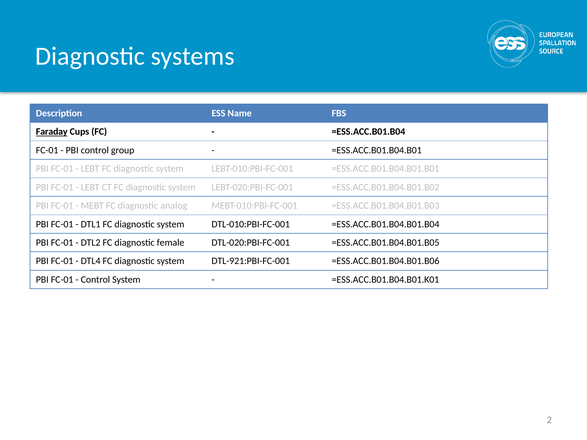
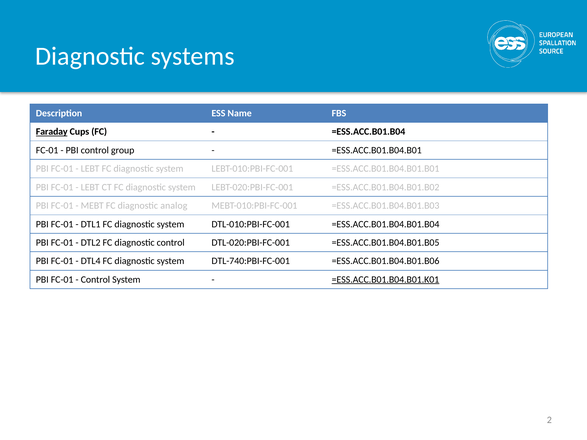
diagnostic female: female -> control
DTL-921:PBI-FC-001: DTL-921:PBI-FC-001 -> DTL-740:PBI-FC-001
=ESS.ACC.B01.B04.B01.K01 underline: none -> present
